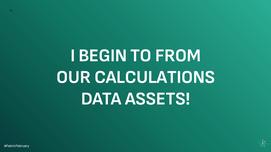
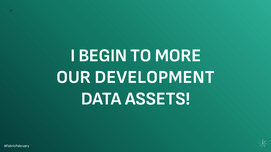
FROM: FROM -> MORE
CALCULATIONS: CALCULATIONS -> DEVELOPMENT
